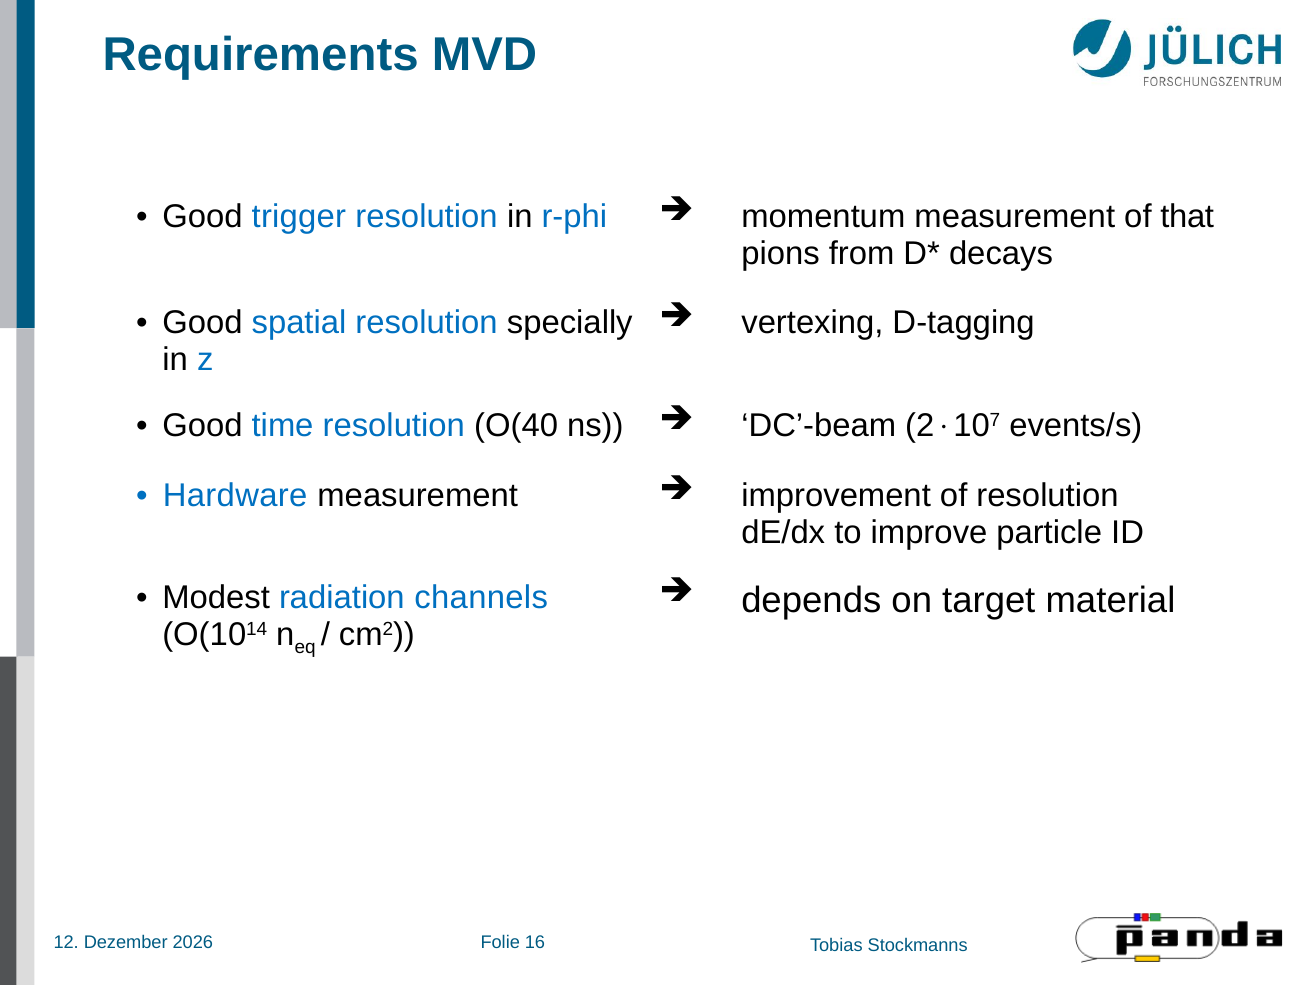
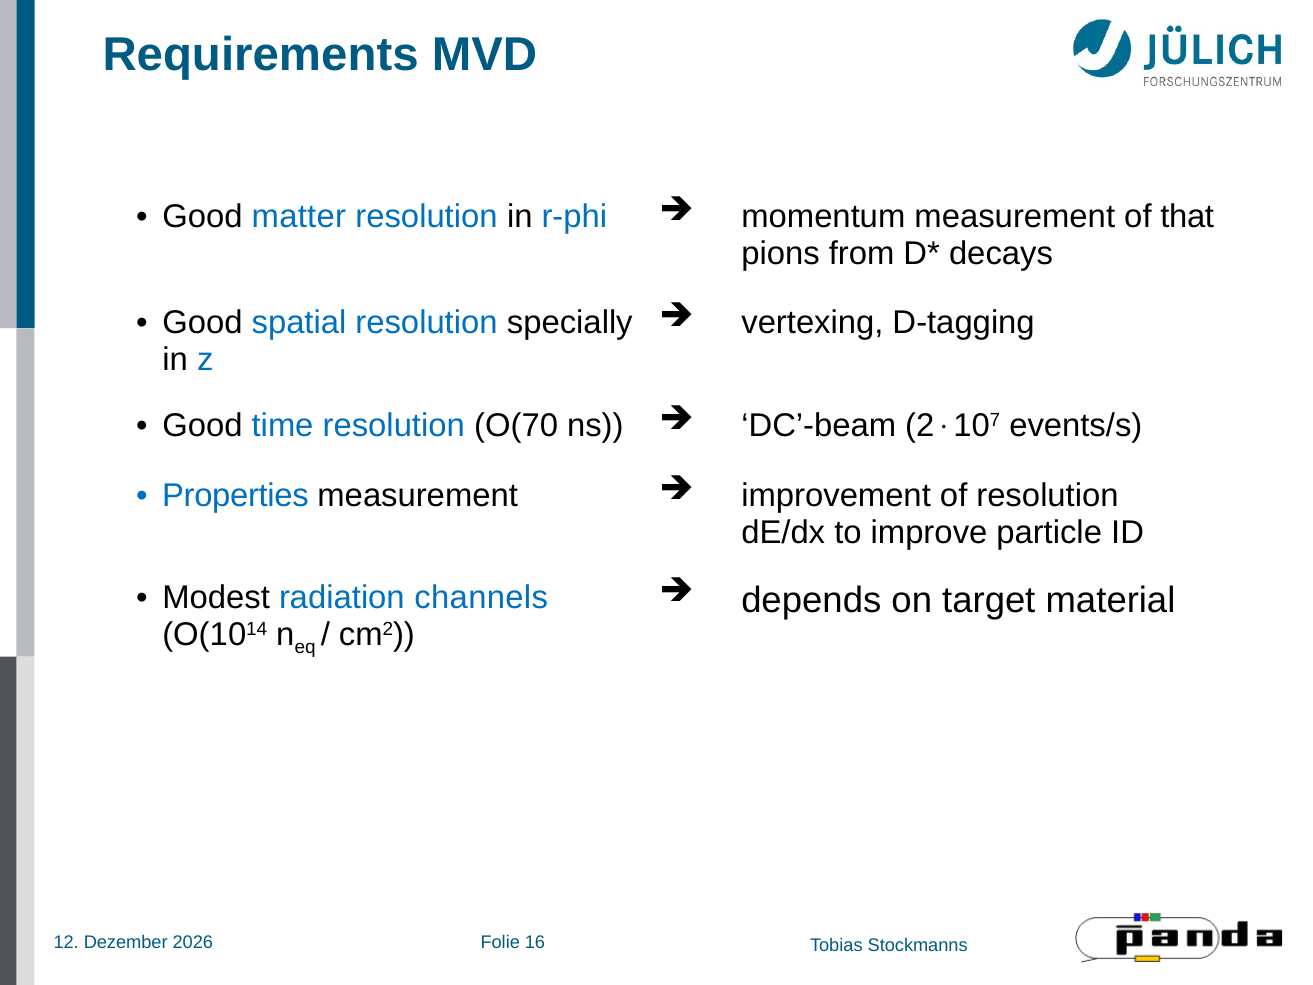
trigger: trigger -> matter
O(40: O(40 -> O(70
Hardware: Hardware -> Properties
